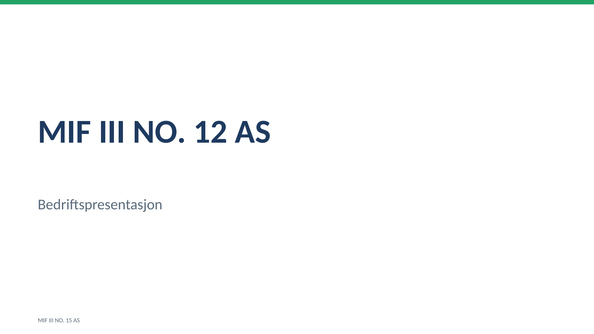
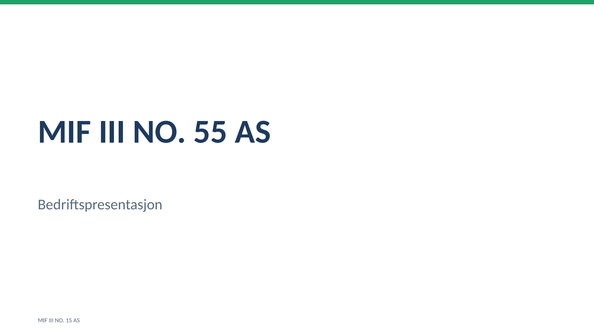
12: 12 -> 55
